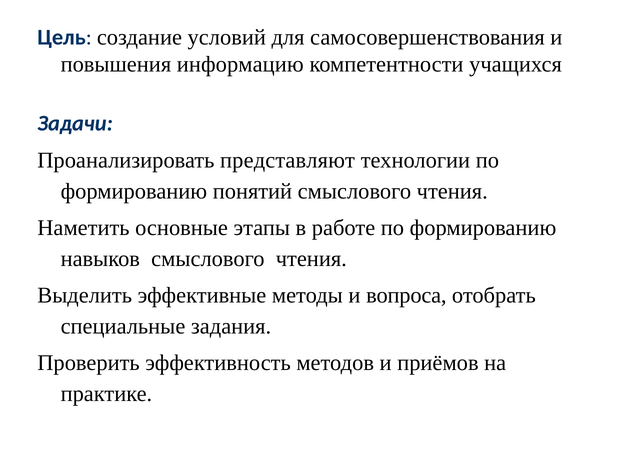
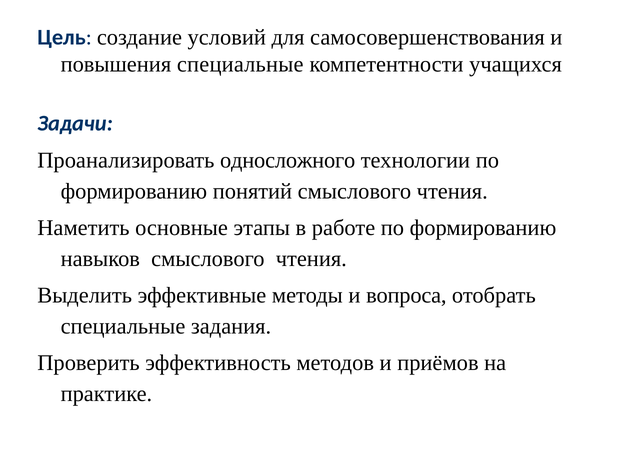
повышения информацию: информацию -> специальные
представляют: представляют -> односложного
